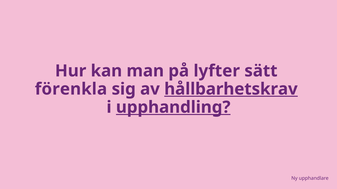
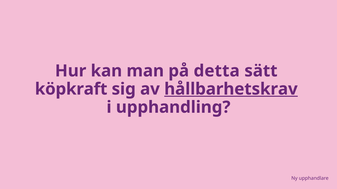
lyfter: lyfter -> detta
förenkla: förenkla -> köpkraft
upphandling underline: present -> none
